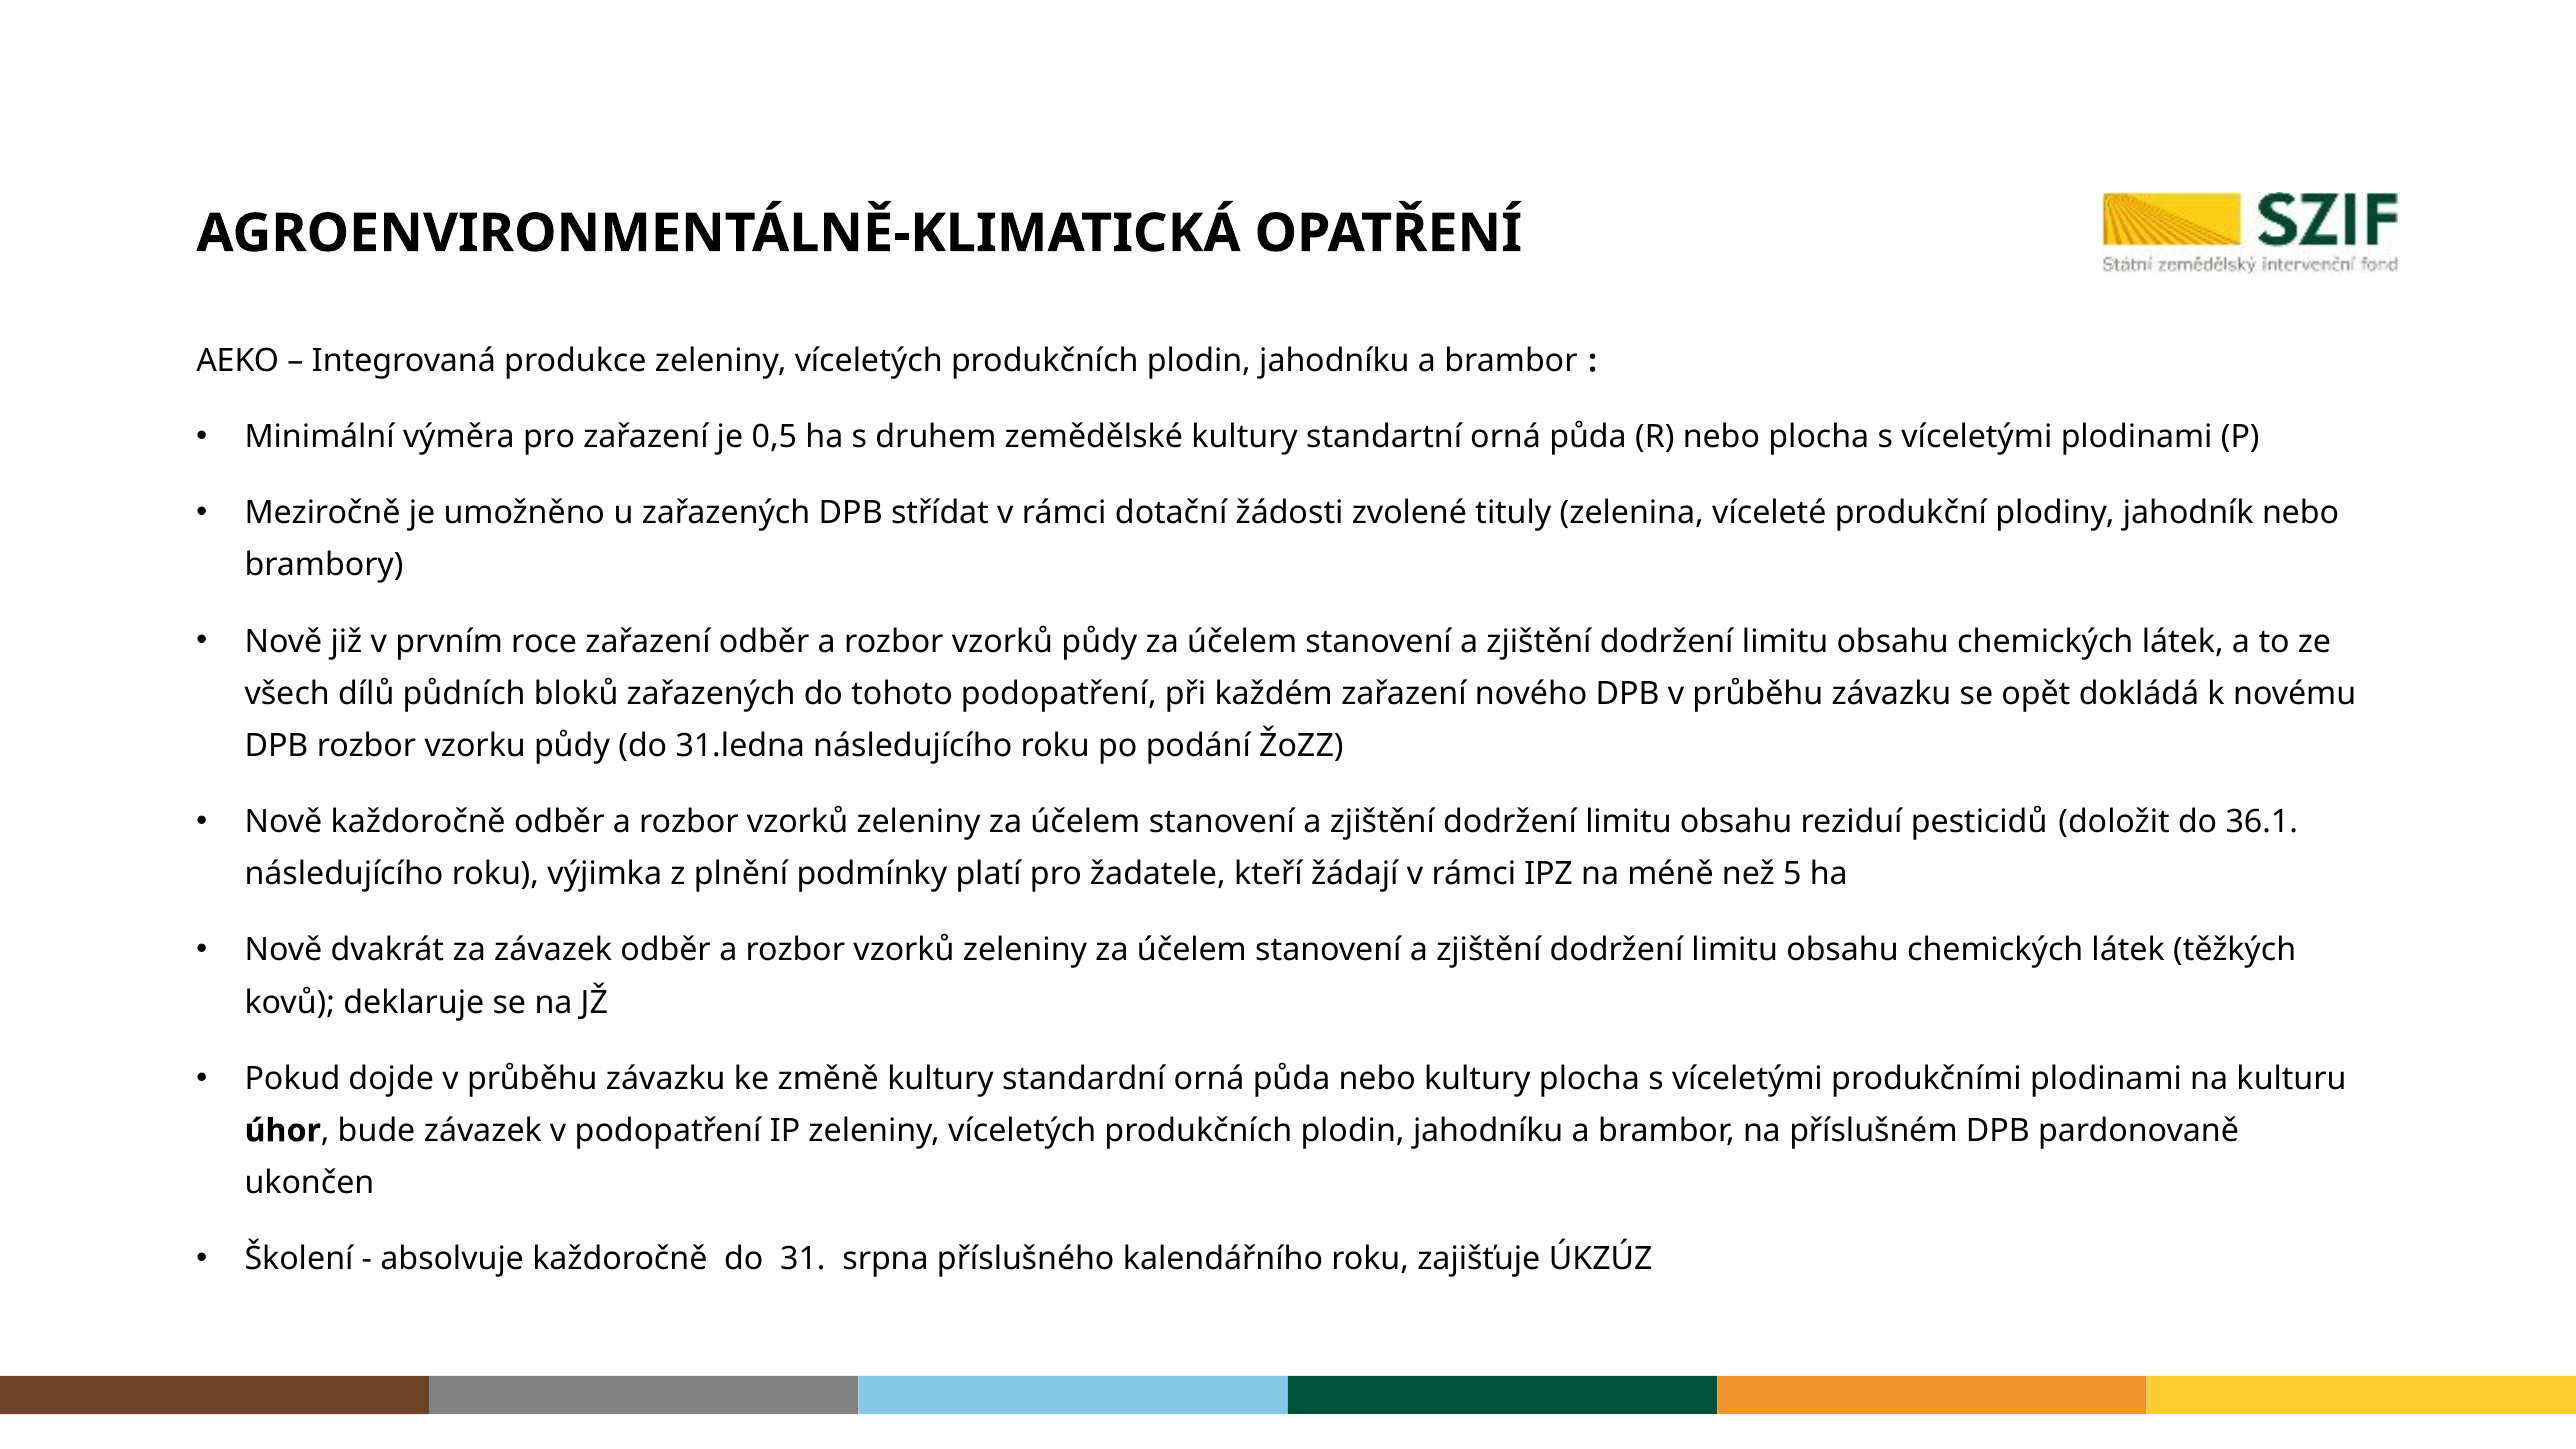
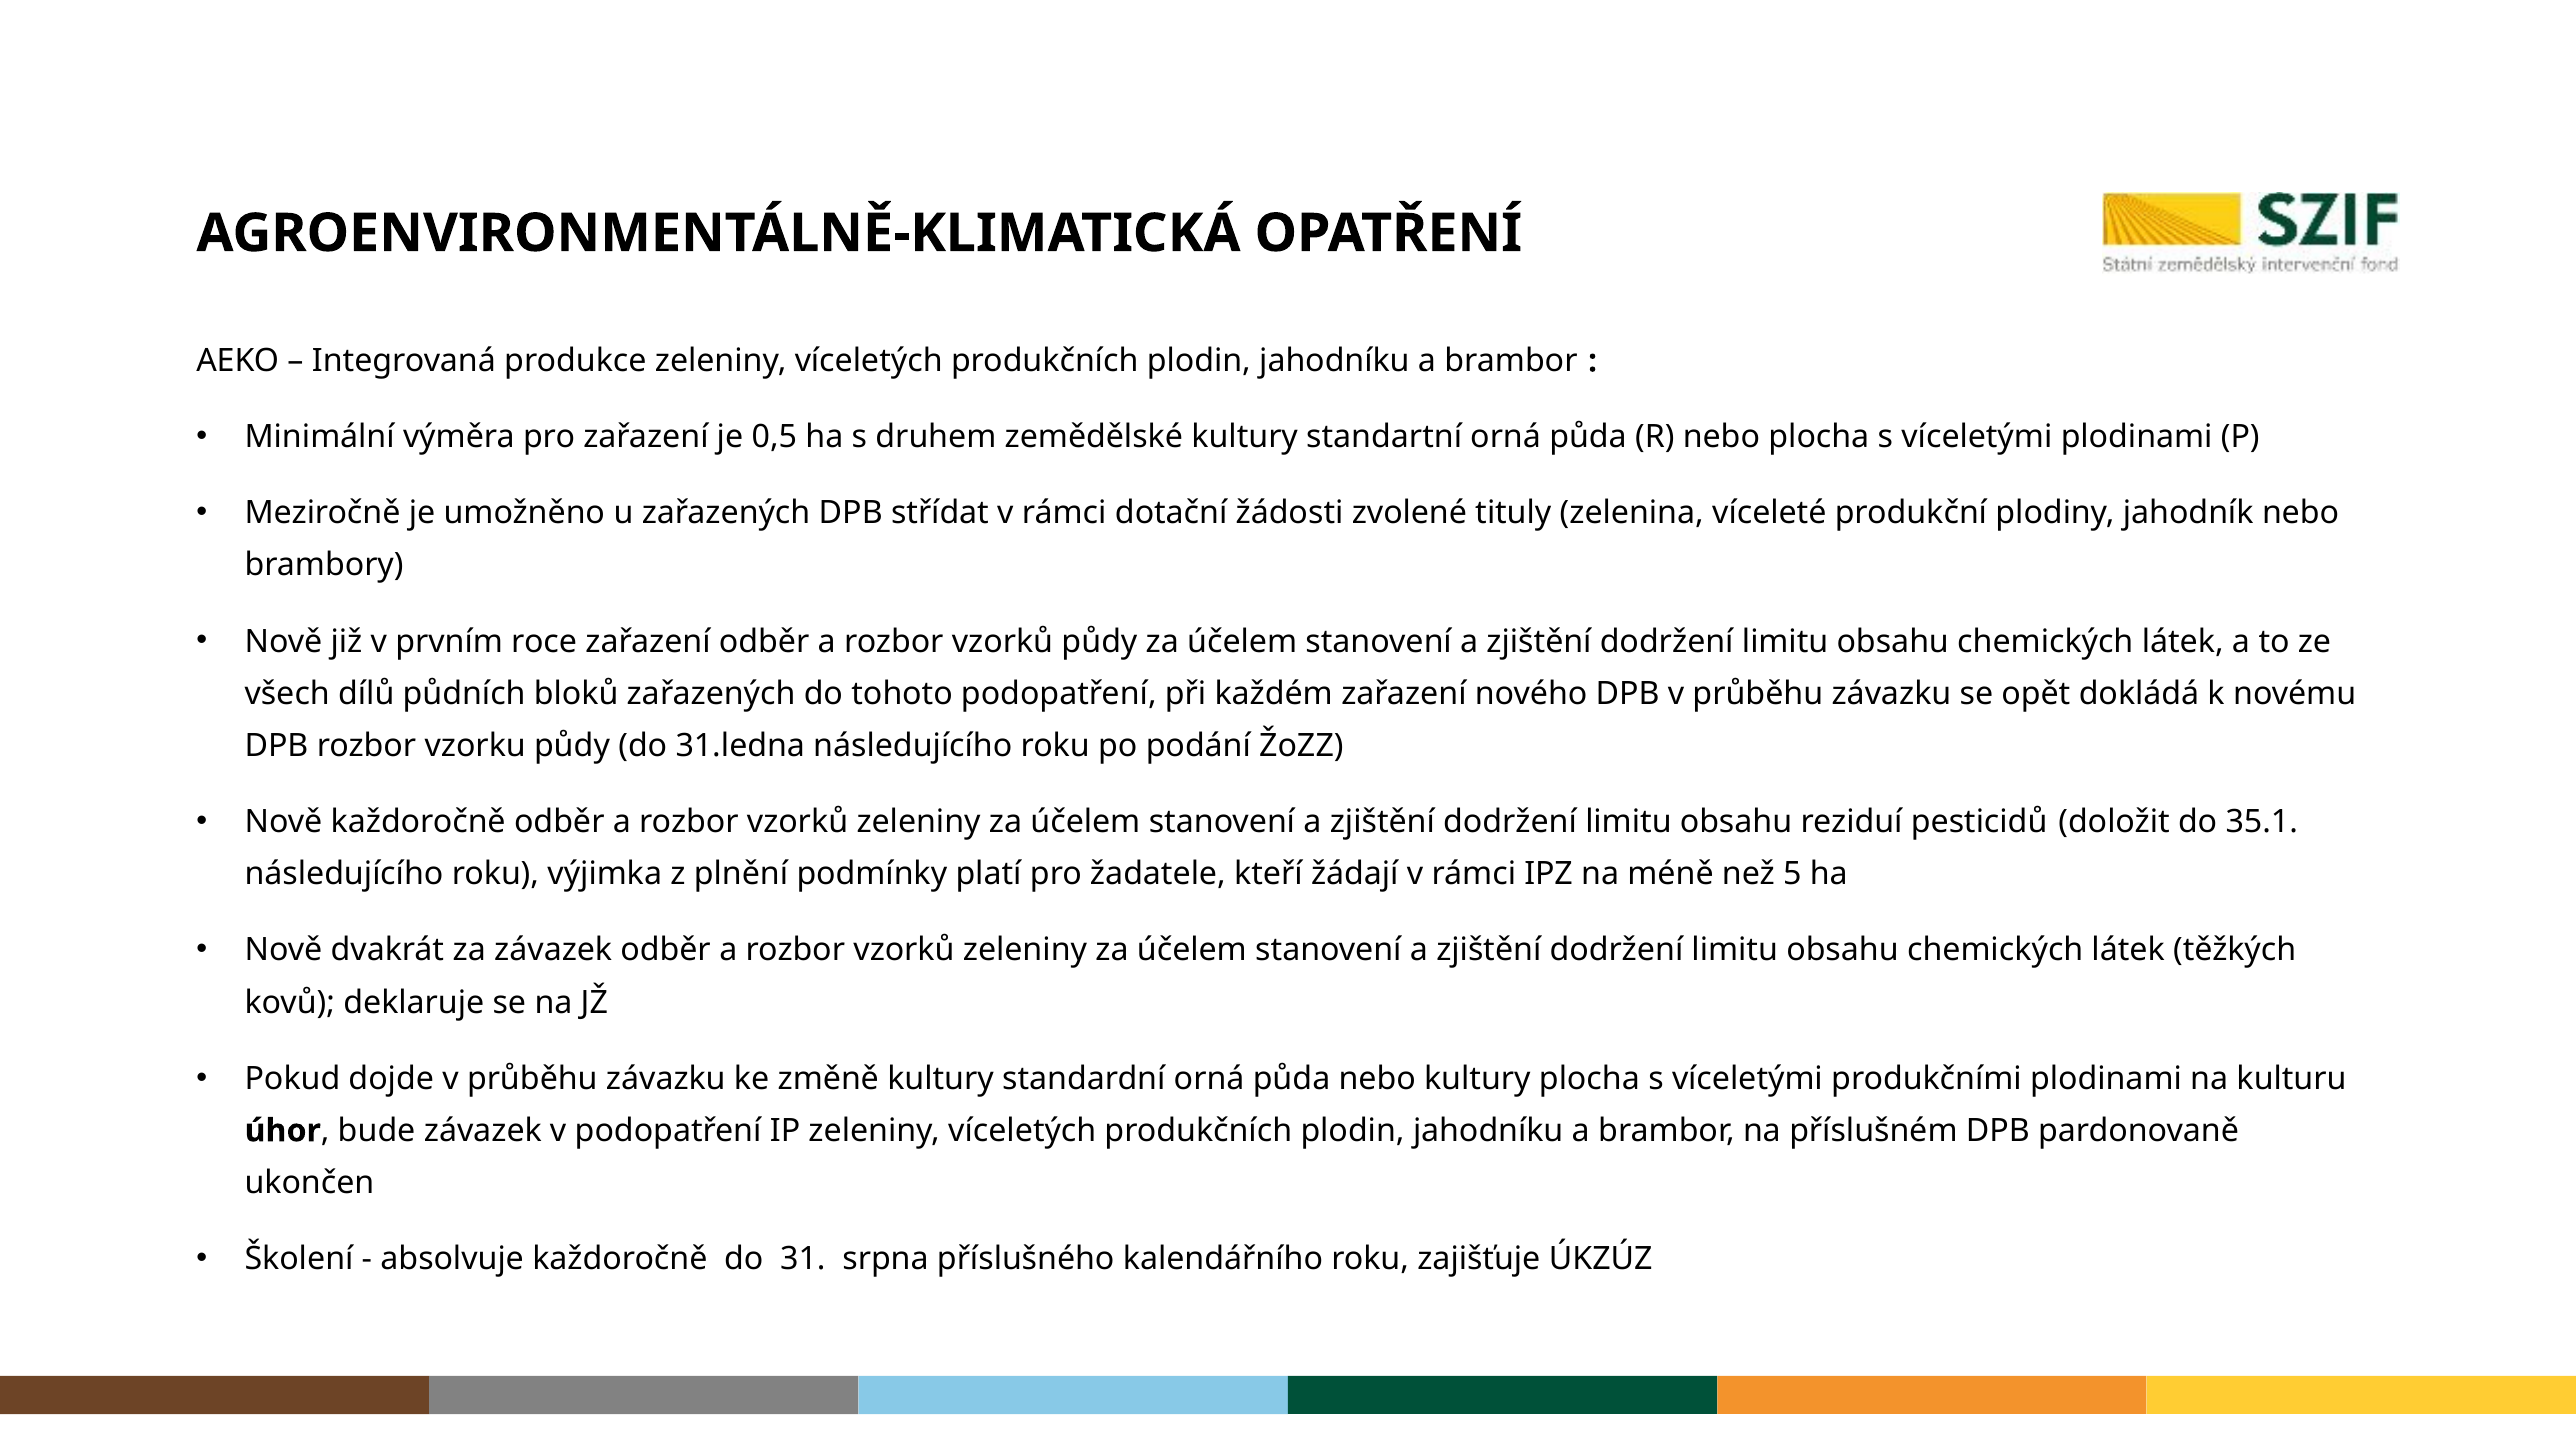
36.1: 36.1 -> 35.1
